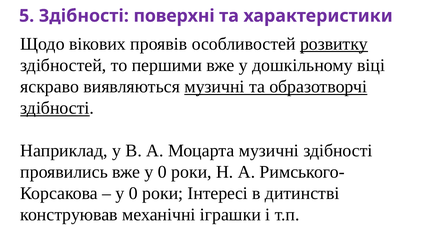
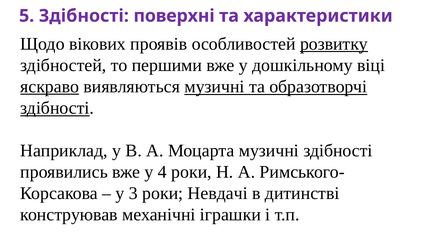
яскраво underline: none -> present
вже у 0: 0 -> 4
0 at (133, 194): 0 -> 3
Інтересі: Інтересі -> Невдачі
